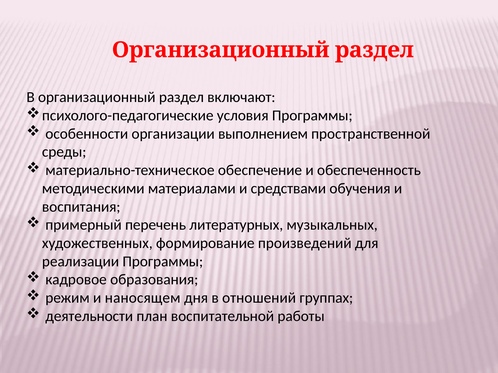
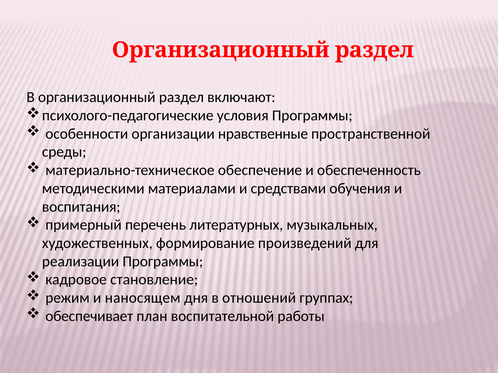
выполнением: выполнением -> нравственные
образования: образования -> становление
деятельности: деятельности -> обеспечивает
